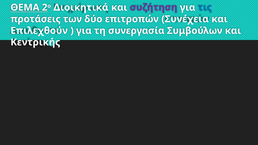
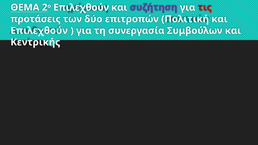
Διοικητικά at (81, 7): Διοικητικά -> Επιλεχθούν
τις colour: blue -> red
Συνέχεια: Συνέχεια -> Πολιτική
